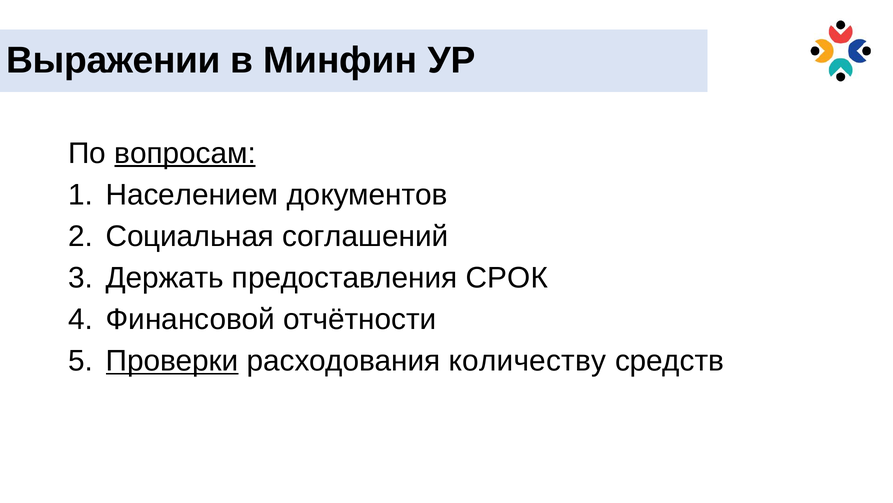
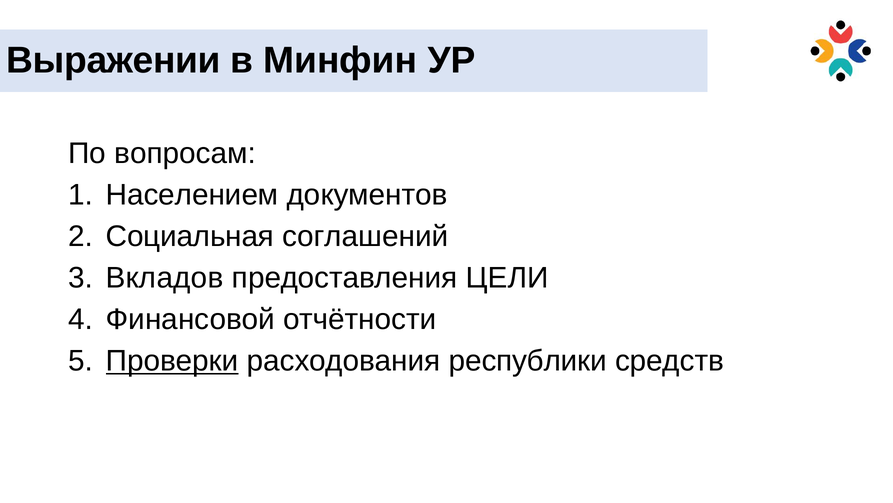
вопросам underline: present -> none
Держать: Держать -> Вкладов
СРОК: СРОК -> ЦЕЛИ
количеству: количеству -> республики
